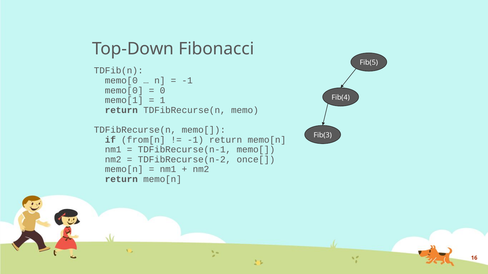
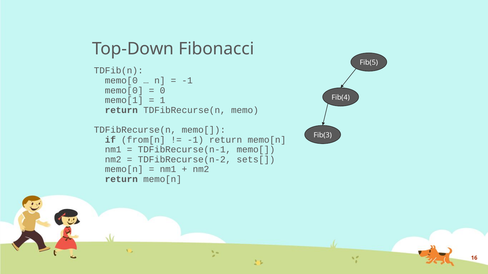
once[: once[ -> sets[
